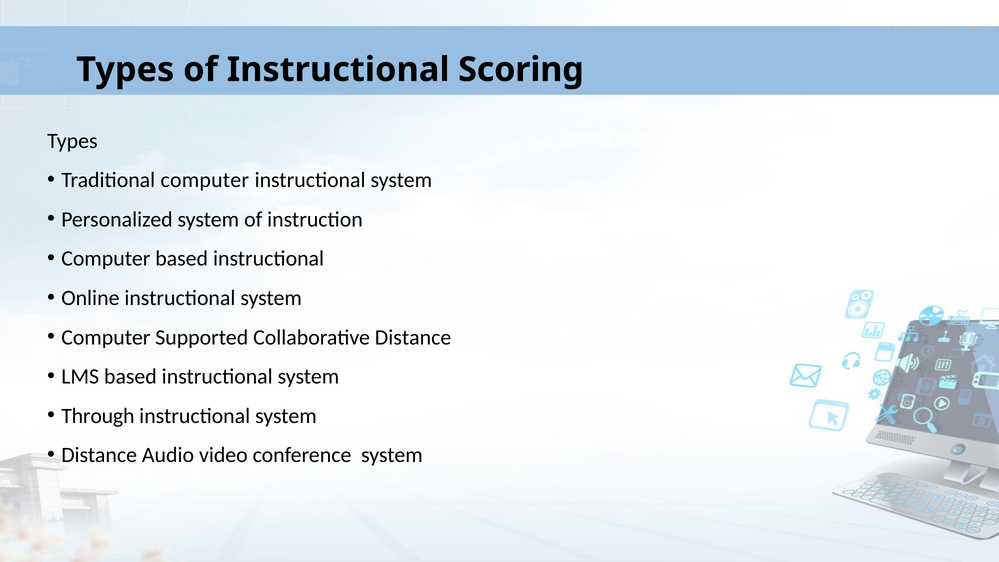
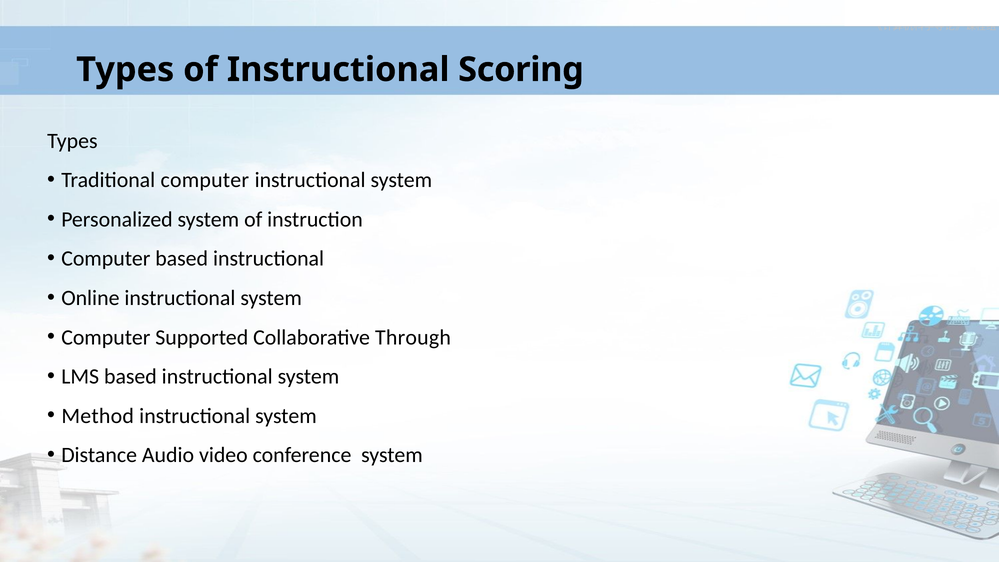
Collaborative Distance: Distance -> Through
Through: Through -> Method
